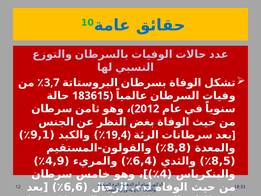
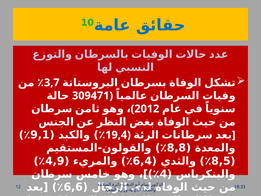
183615: 183615 -> 309471
